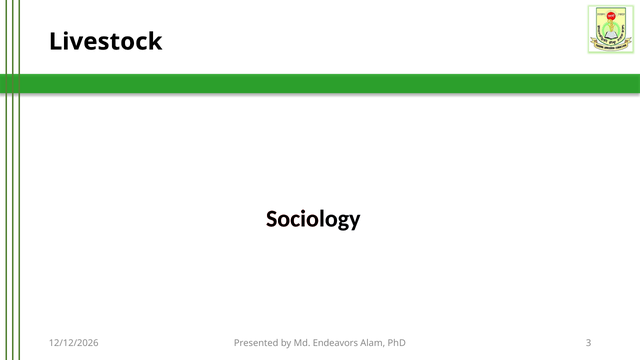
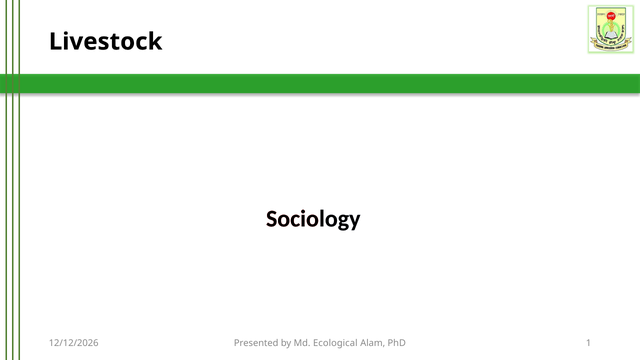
Endeavors: Endeavors -> Ecological
3: 3 -> 1
